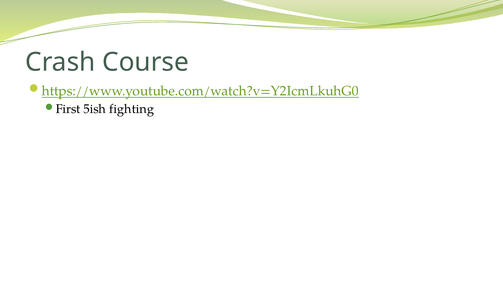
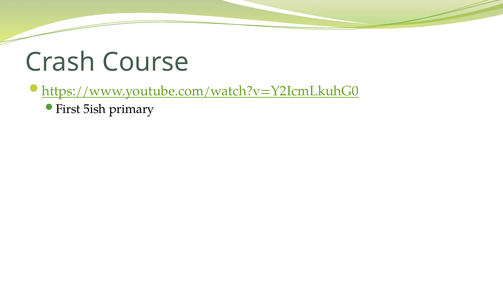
fighting: fighting -> primary
